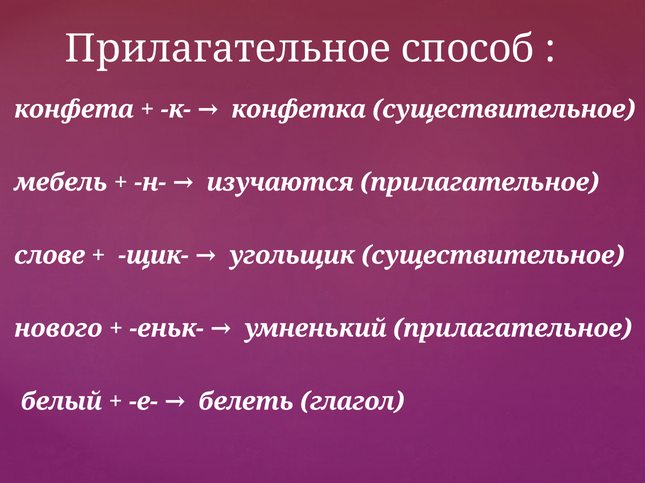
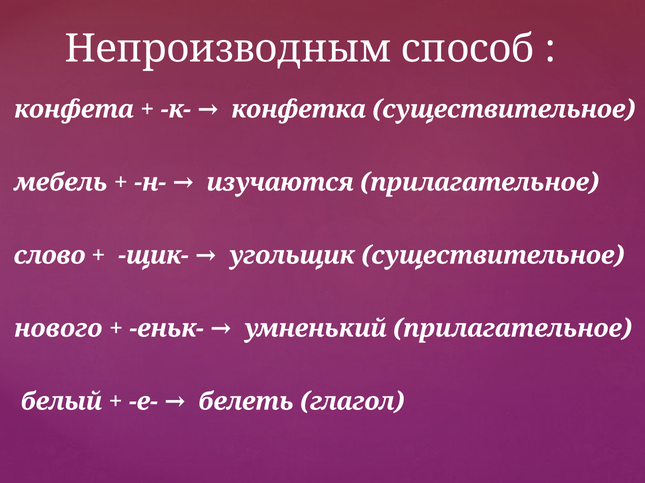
Прилагательное at (228, 49): Прилагательное -> Непроизводным
слове: слове -> слово
